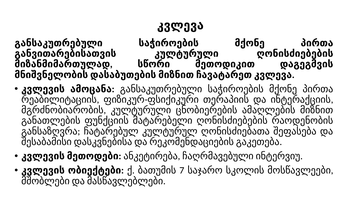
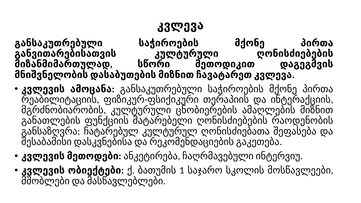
7: 7 -> 1
